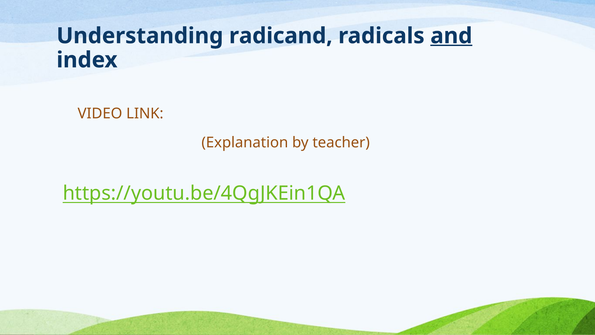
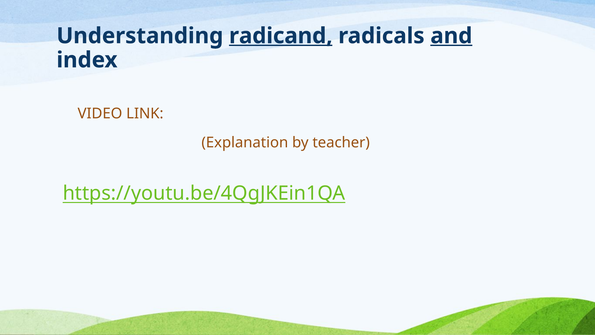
radicand underline: none -> present
